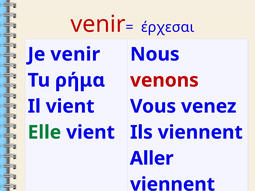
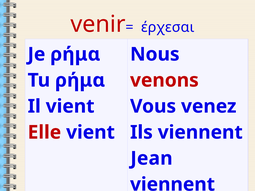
Je venir: venir -> ρήμα
Elle colour: green -> red
Aller: Aller -> Jean
